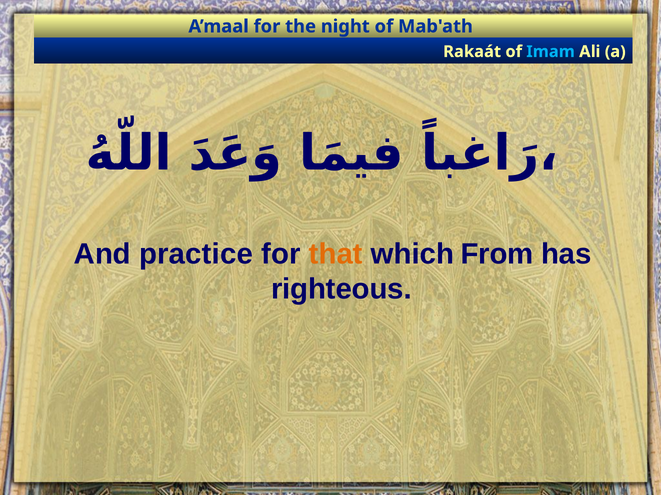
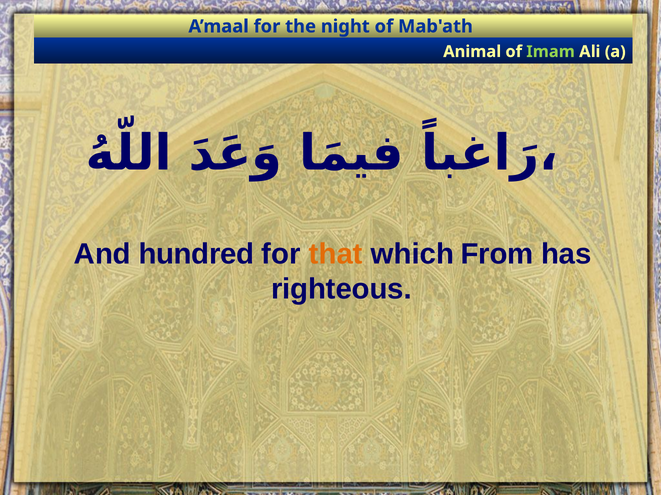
Rakaát: Rakaát -> Animal
Imam colour: light blue -> light green
practice: practice -> hundred
